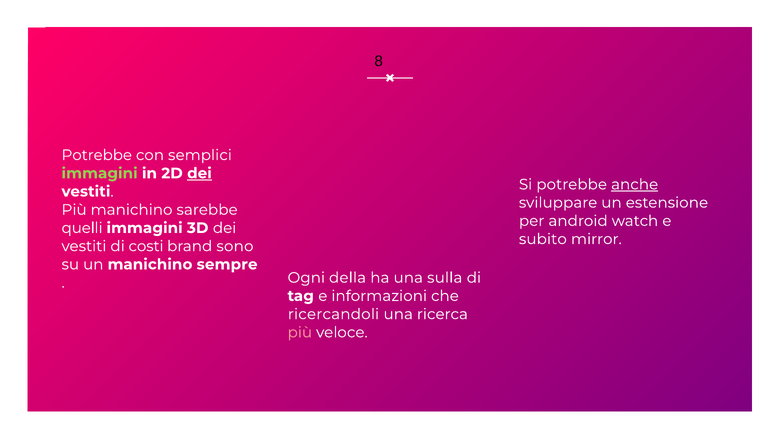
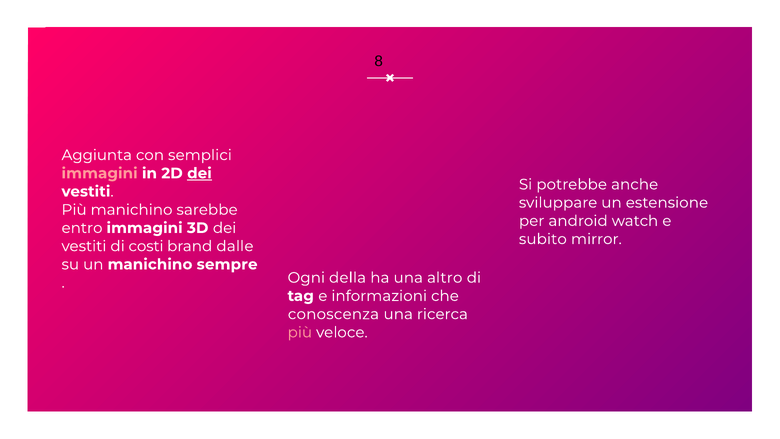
Potrebbe at (97, 155): Potrebbe -> Aggiunta
immagini at (100, 173) colour: light green -> pink
anche underline: present -> none
quelli: quelli -> entro
sono: sono -> dalle
sulla: sulla -> altro
ricercandoli: ricercandoli -> conoscenza
